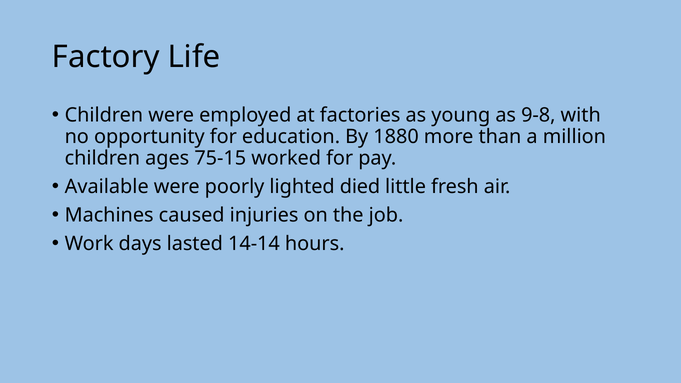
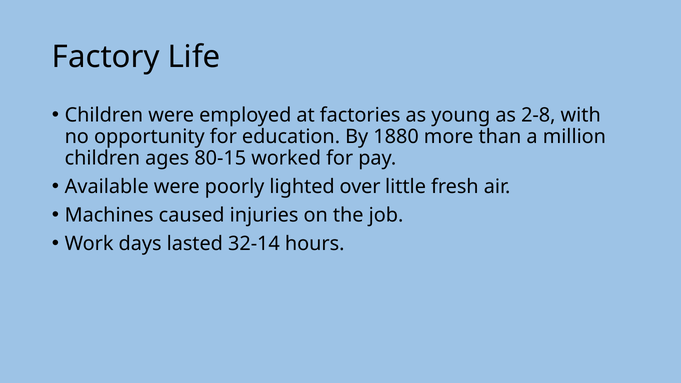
9-8: 9-8 -> 2-8
75-15: 75-15 -> 80-15
died: died -> over
14-14: 14-14 -> 32-14
